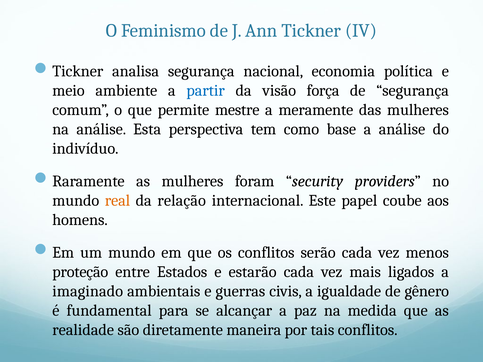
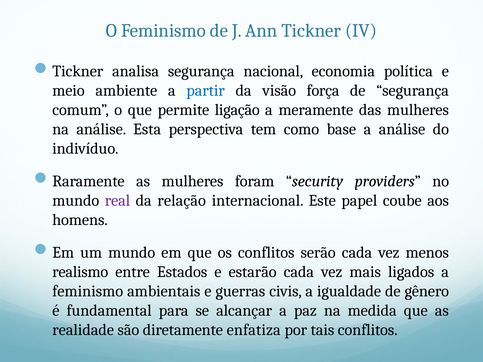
mestre: mestre -> ligação
real colour: orange -> purple
proteção: proteção -> realismo
imaginado at (88, 291): imaginado -> feminismo
maneira: maneira -> enfatiza
